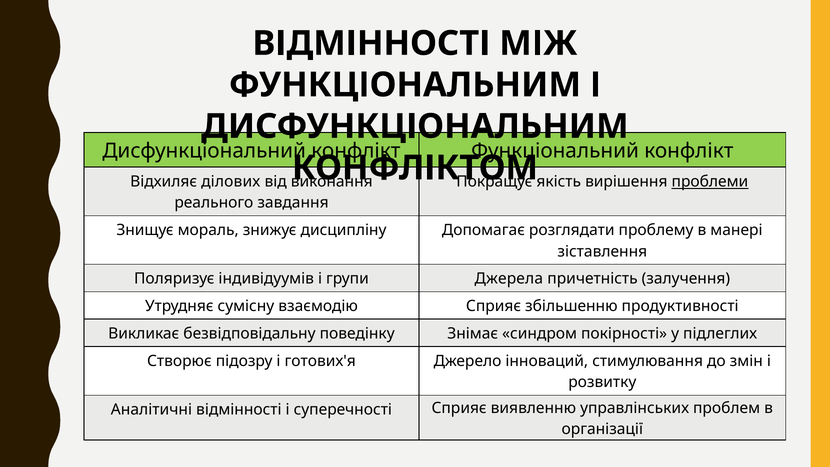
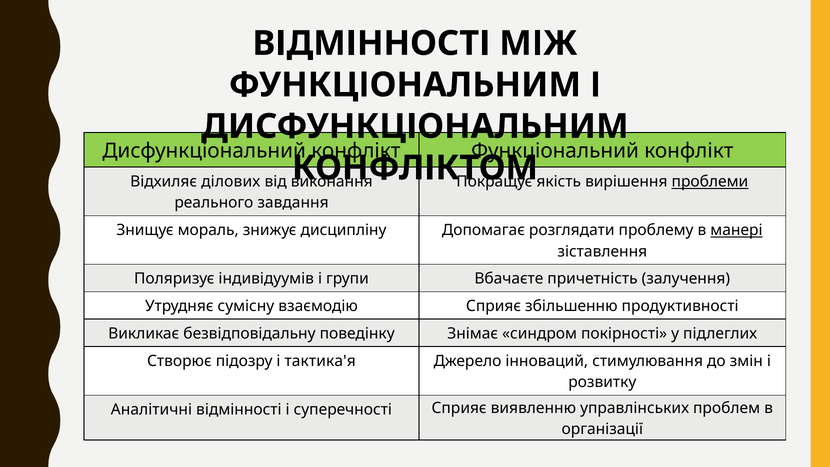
манері underline: none -> present
Джерела: Джерела -> Вбачаєте
готових'я: готових'я -> тактика'я
